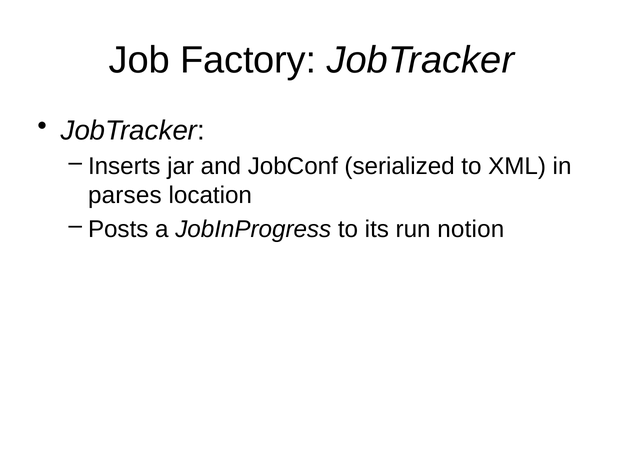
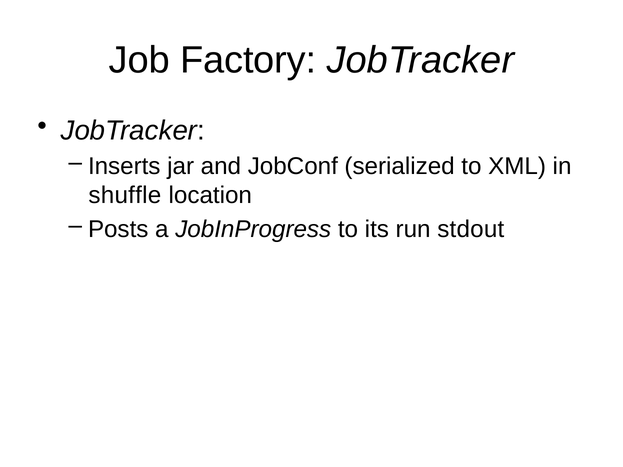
parses: parses -> shuffle
notion: notion -> stdout
